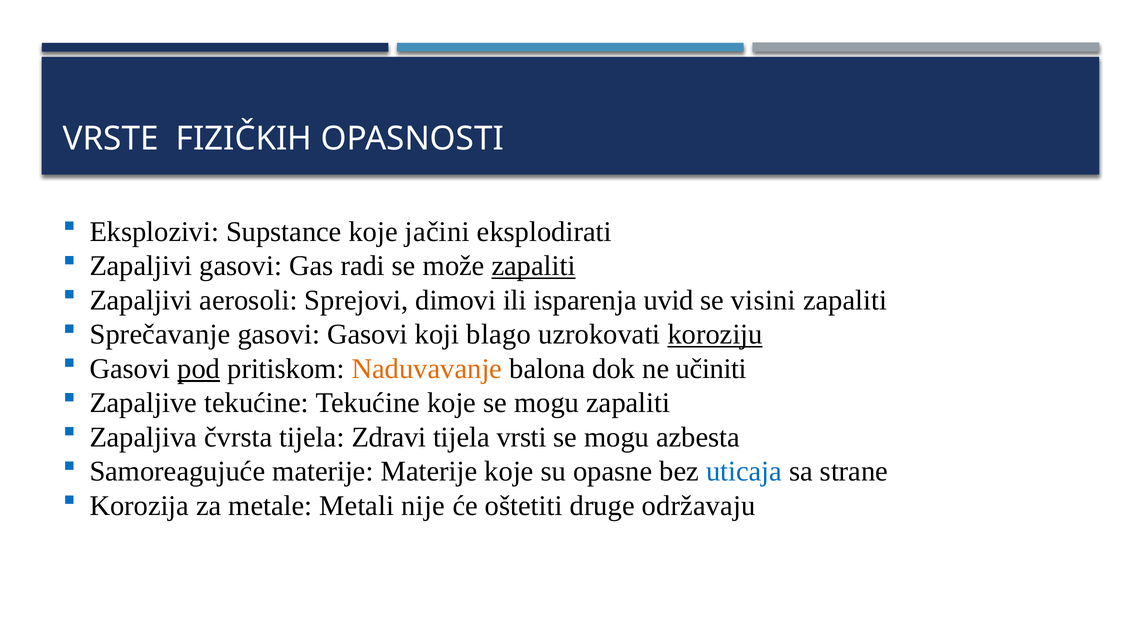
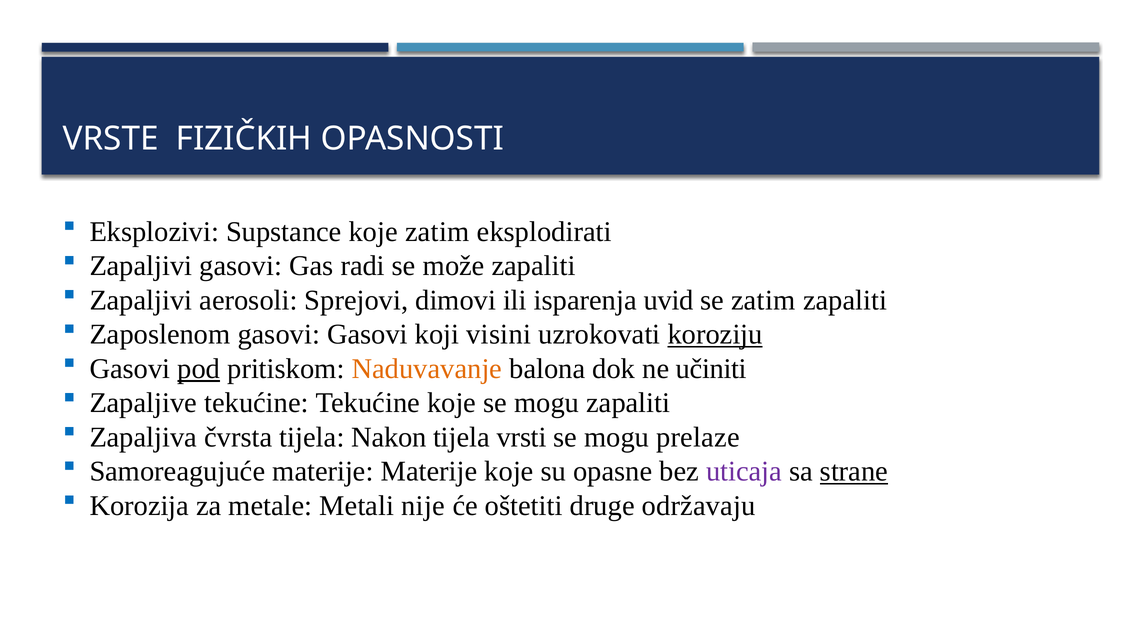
koje jačini: jačini -> zatim
zapaliti at (534, 266) underline: present -> none
se visini: visini -> zatim
Sprečavanje: Sprečavanje -> Zaposlenom
blago: blago -> visini
Zdravi: Zdravi -> Nakon
azbesta: azbesta -> prelaze
uticaja colour: blue -> purple
strane underline: none -> present
